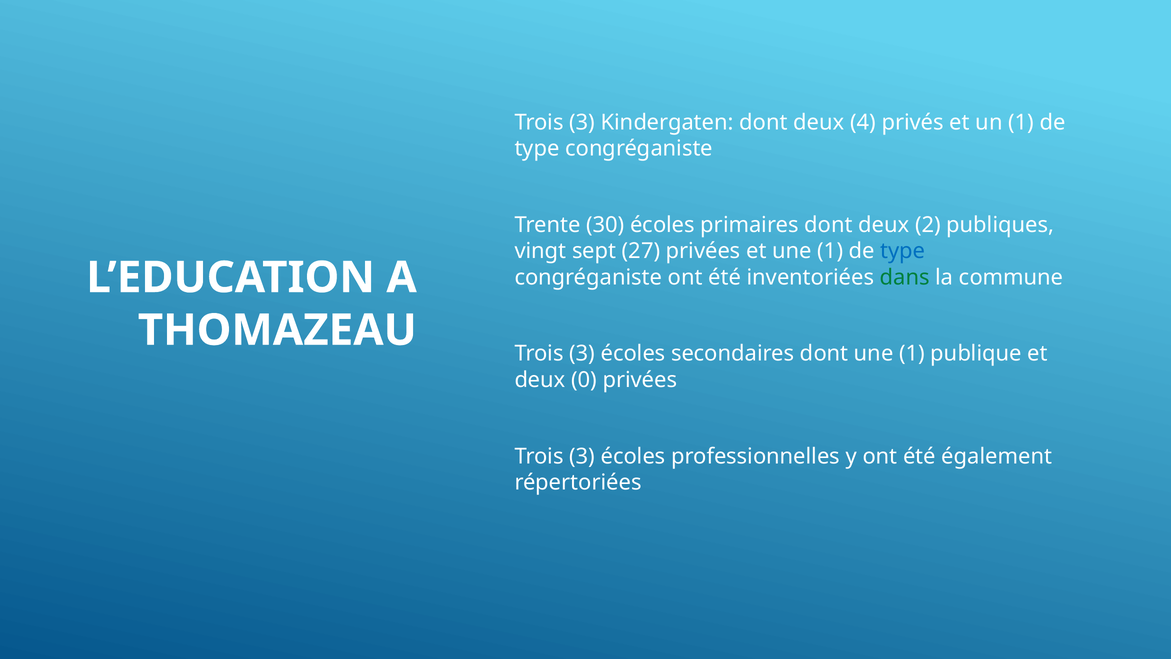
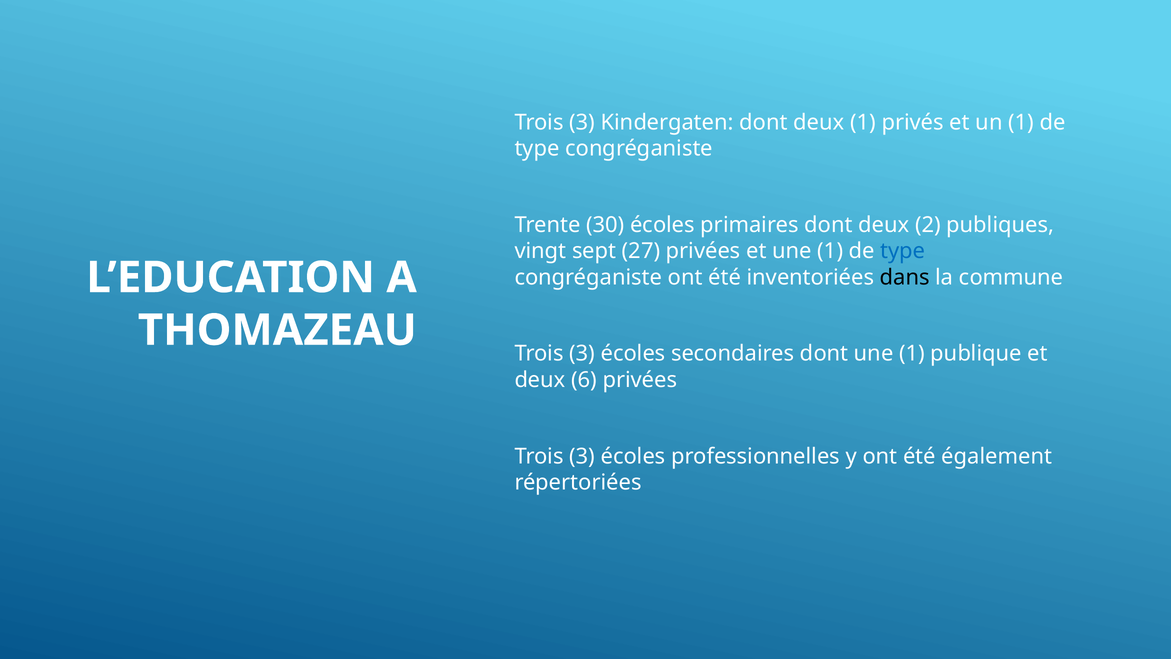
deux 4: 4 -> 1
dans colour: green -> black
0: 0 -> 6
